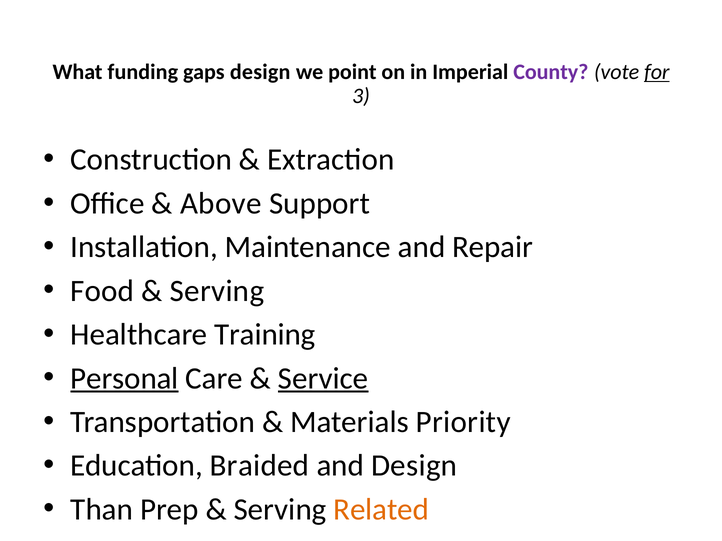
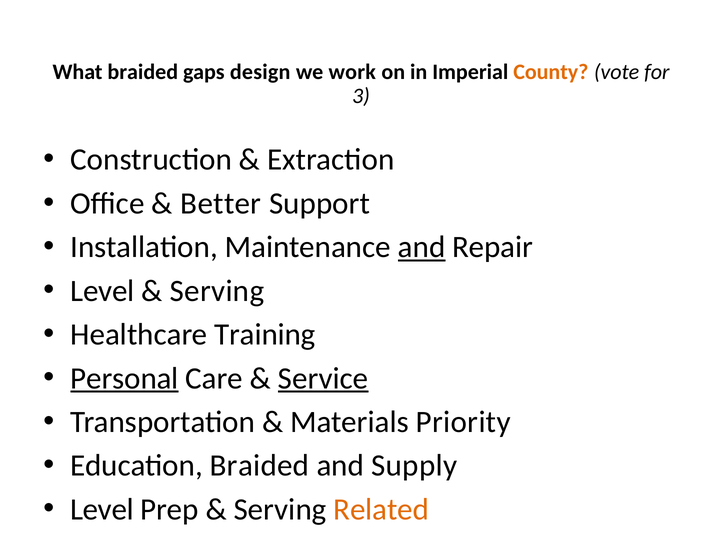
What funding: funding -> braided
point: point -> work
County colour: purple -> orange
for underline: present -> none
Above: Above -> Better
and at (422, 247) underline: none -> present
Food at (102, 291): Food -> Level
and Design: Design -> Supply
Than at (102, 510): Than -> Level
